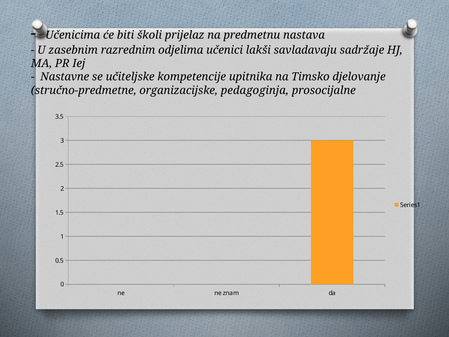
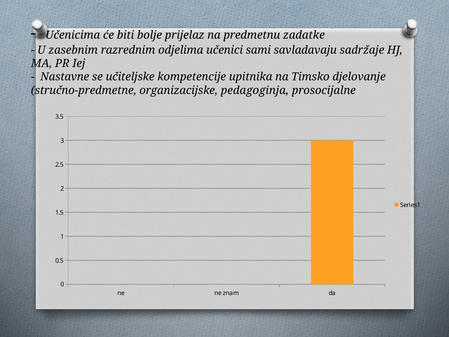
školi: školi -> bolje
nastava: nastava -> zadatke
lakši: lakši -> sami
